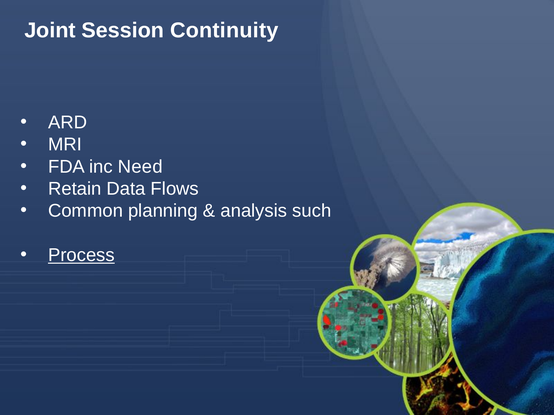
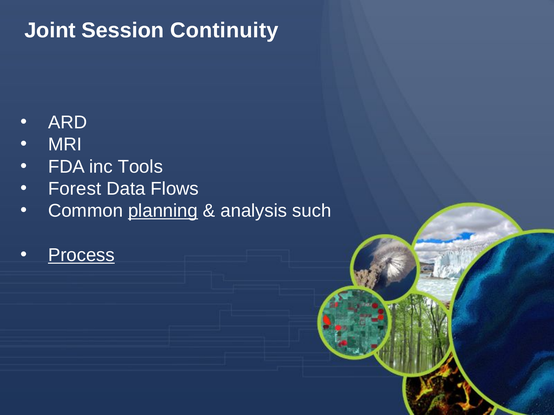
Need: Need -> Tools
Retain: Retain -> Forest
planning underline: none -> present
